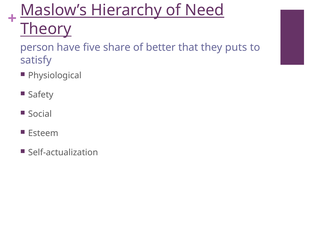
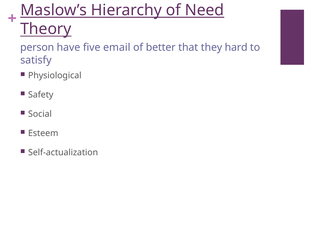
share: share -> email
puts: puts -> hard
